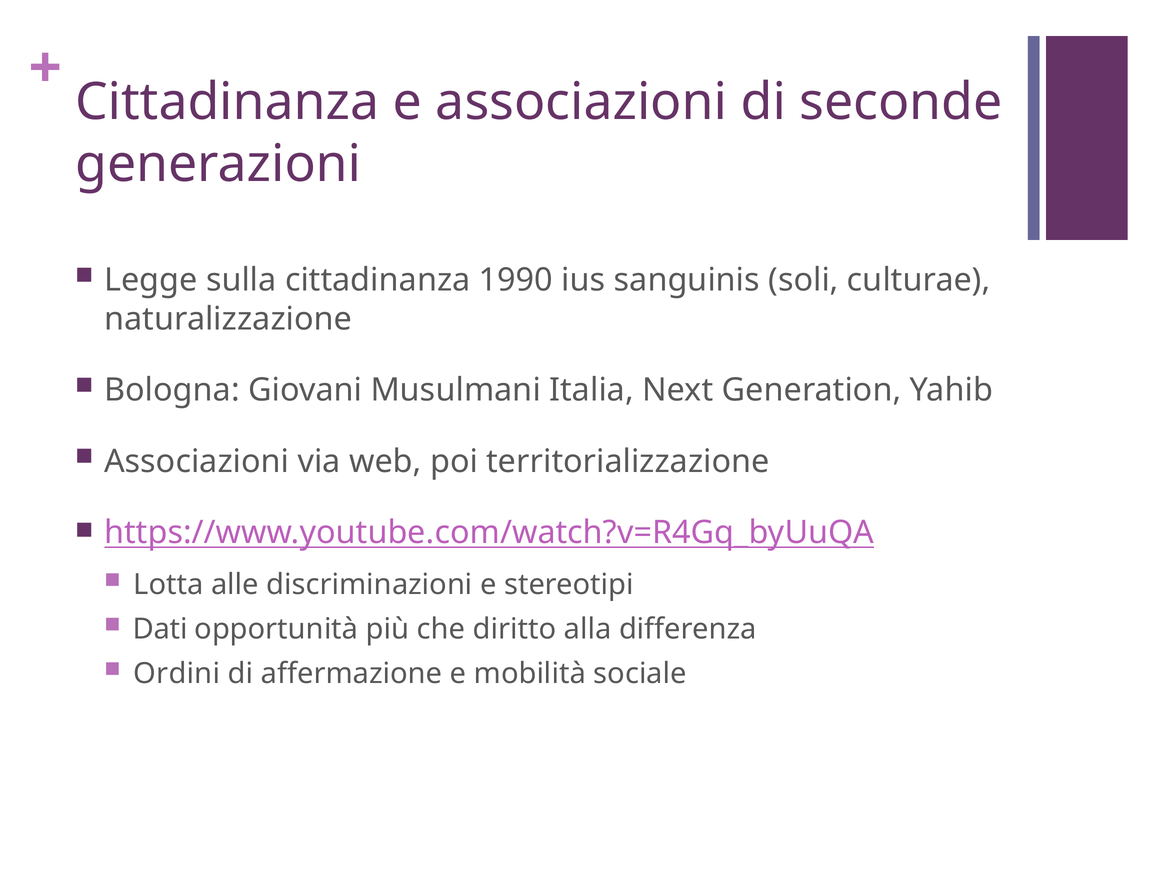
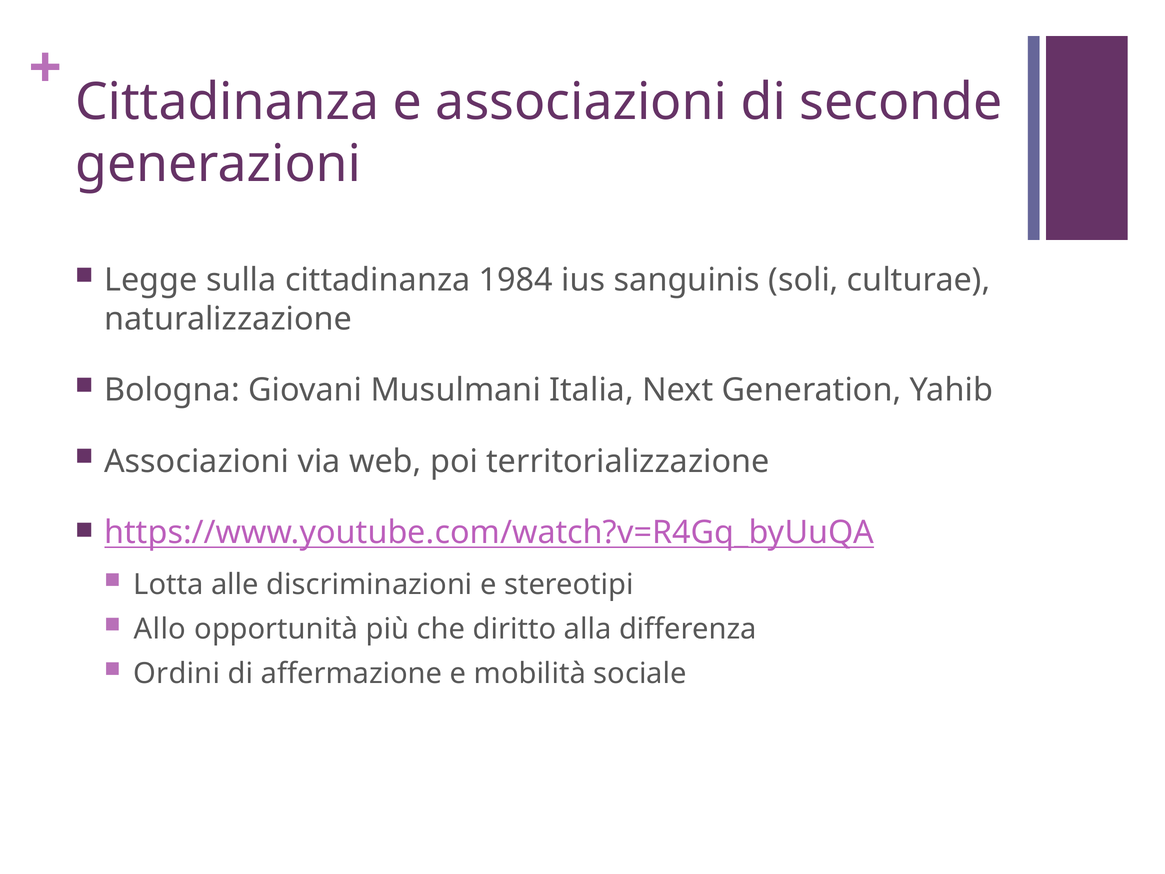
1990: 1990 -> 1984
Dati: Dati -> Allo
